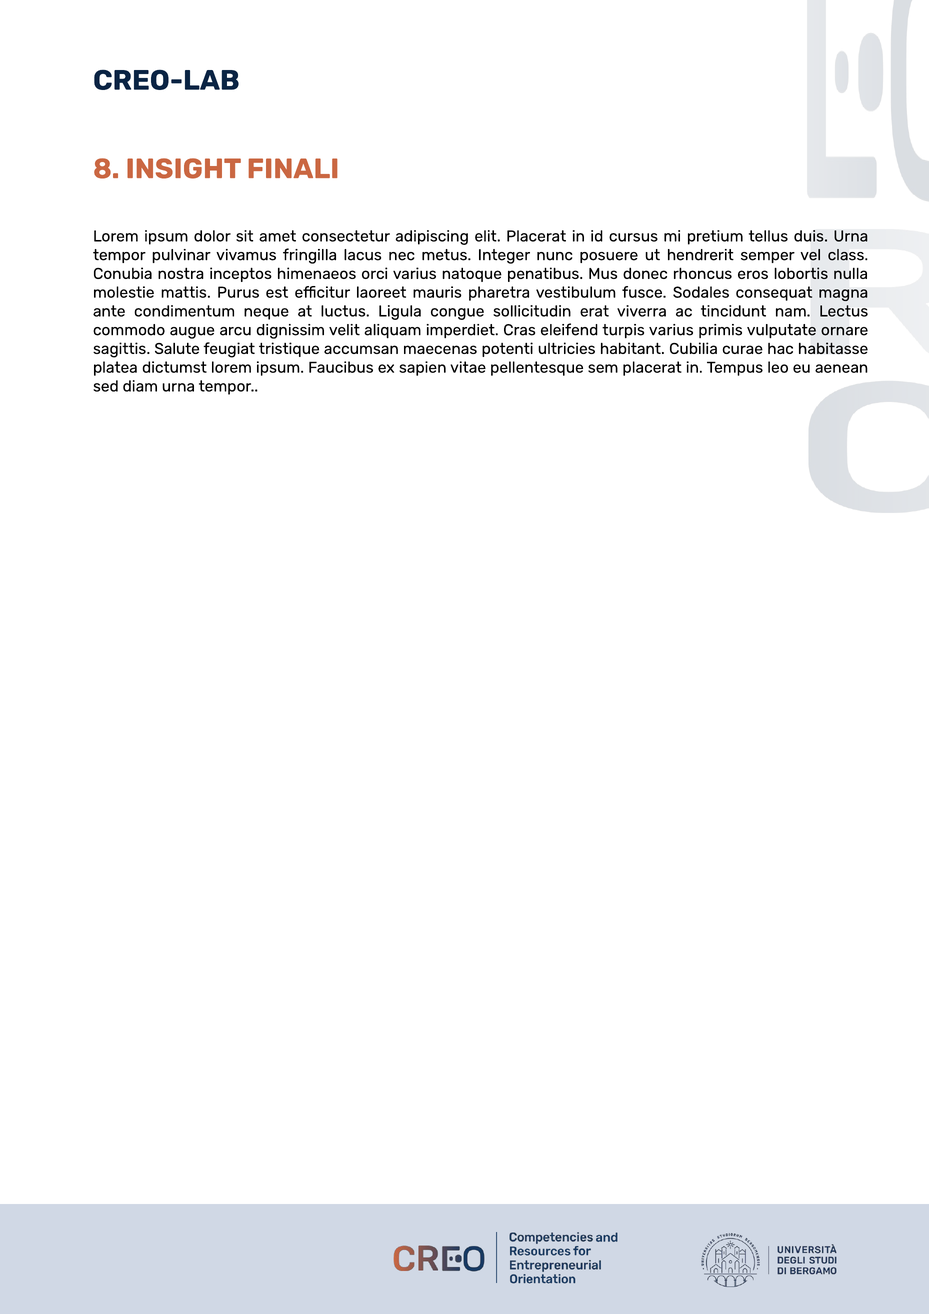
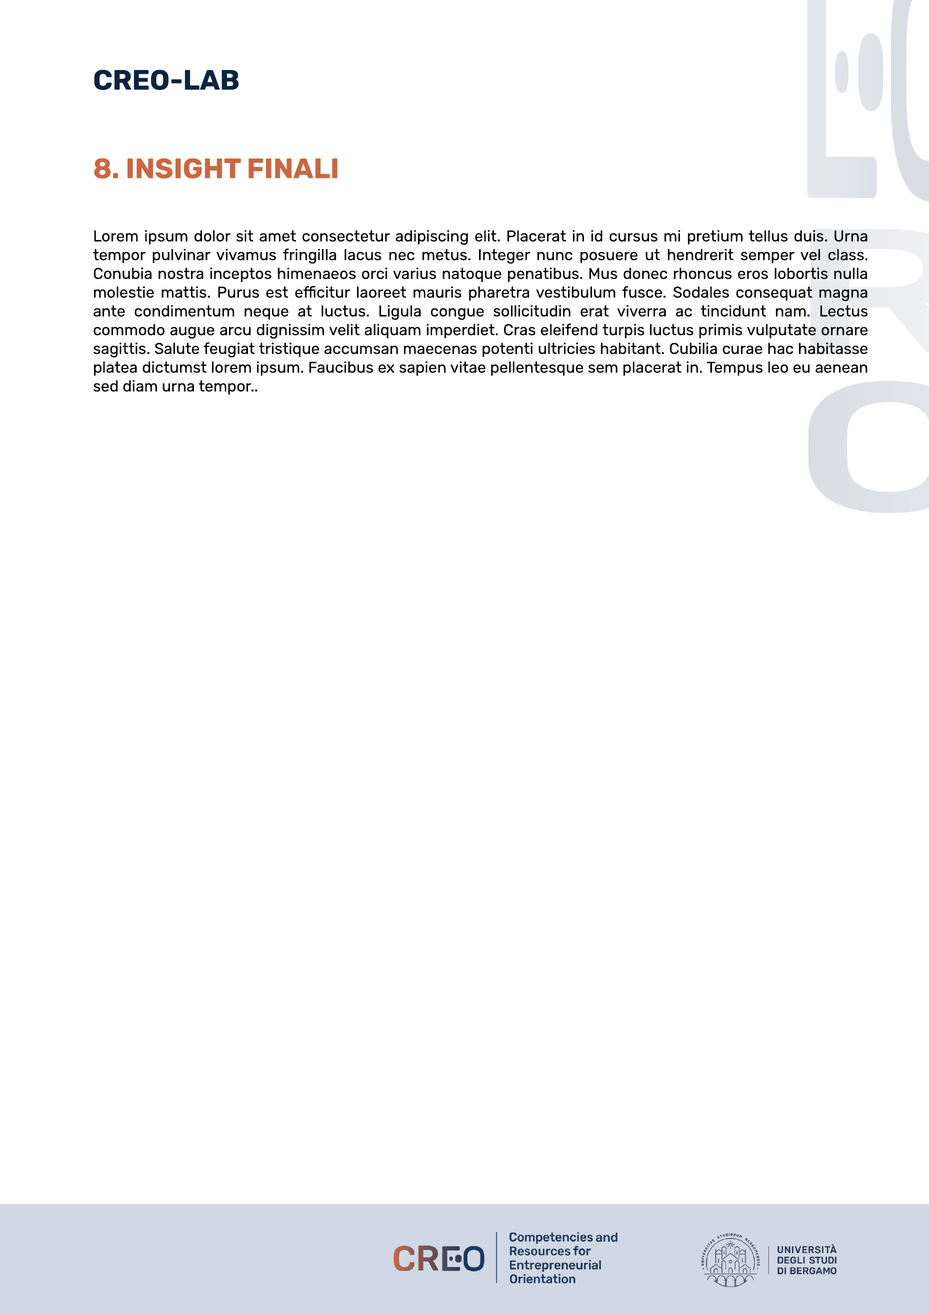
turpis varius: varius -> luctus
